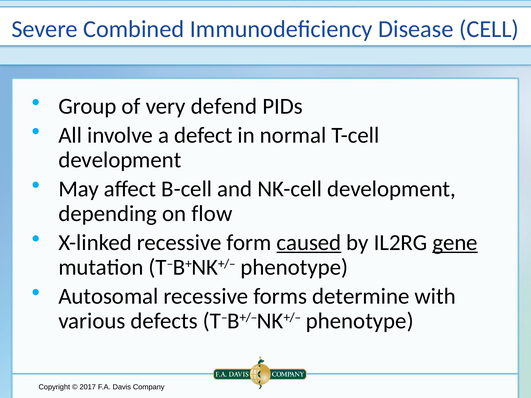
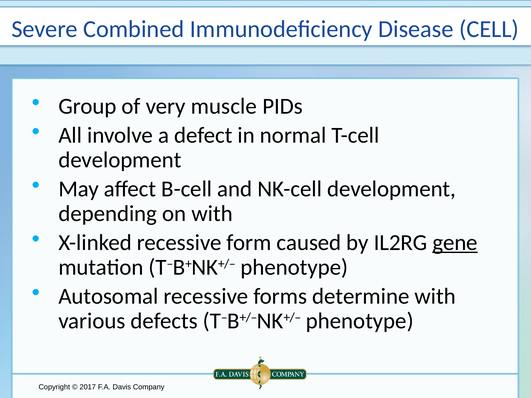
defend: defend -> muscle
on flow: flow -> with
caused underline: present -> none
